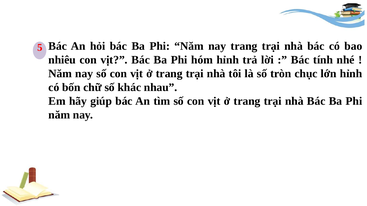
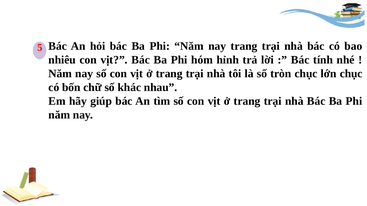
lớn hỉnh: hỉnh -> chục
